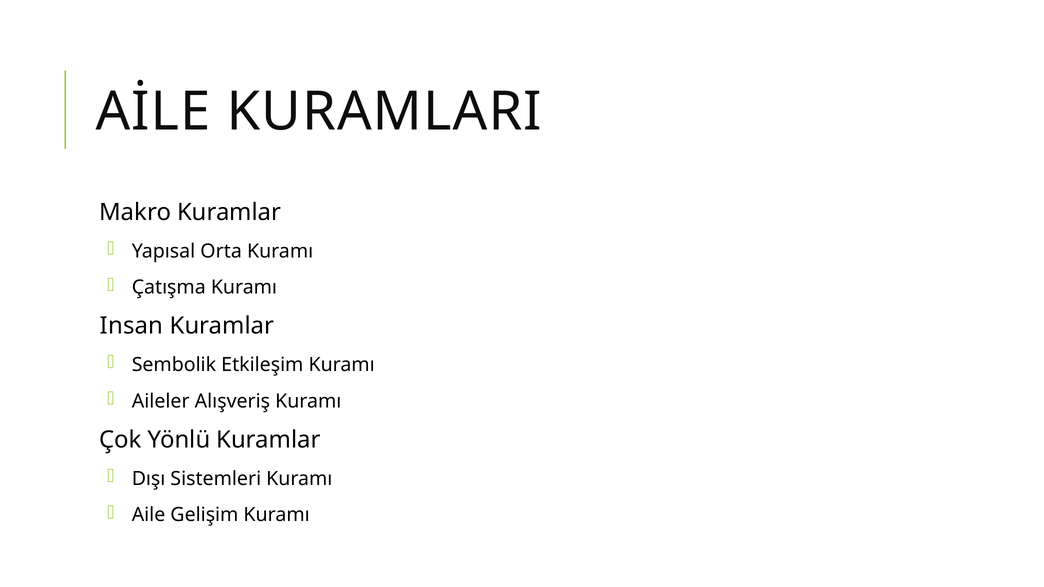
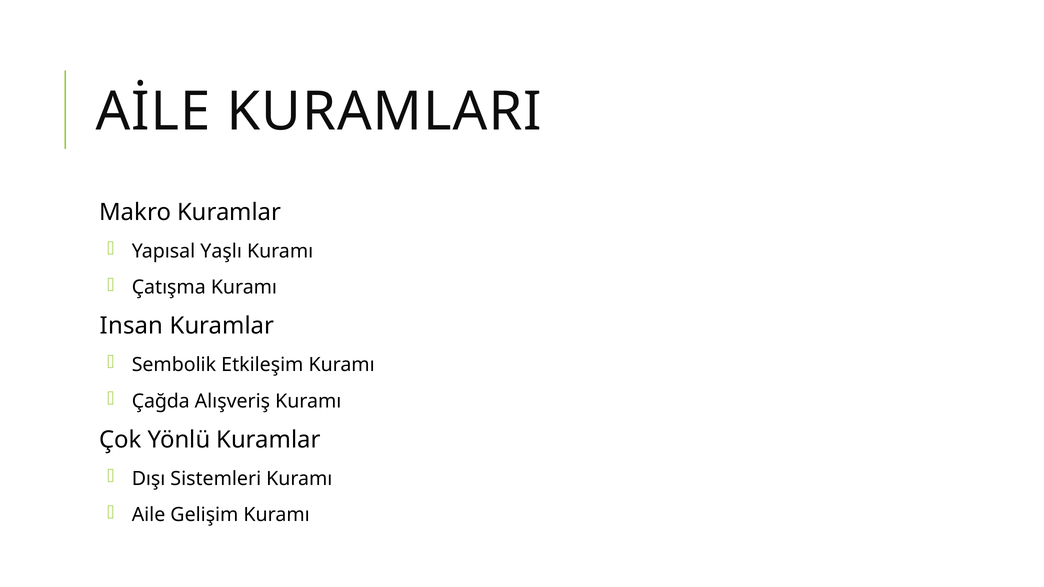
Orta: Orta -> Yaşlı
Aileler: Aileler -> Çağda
